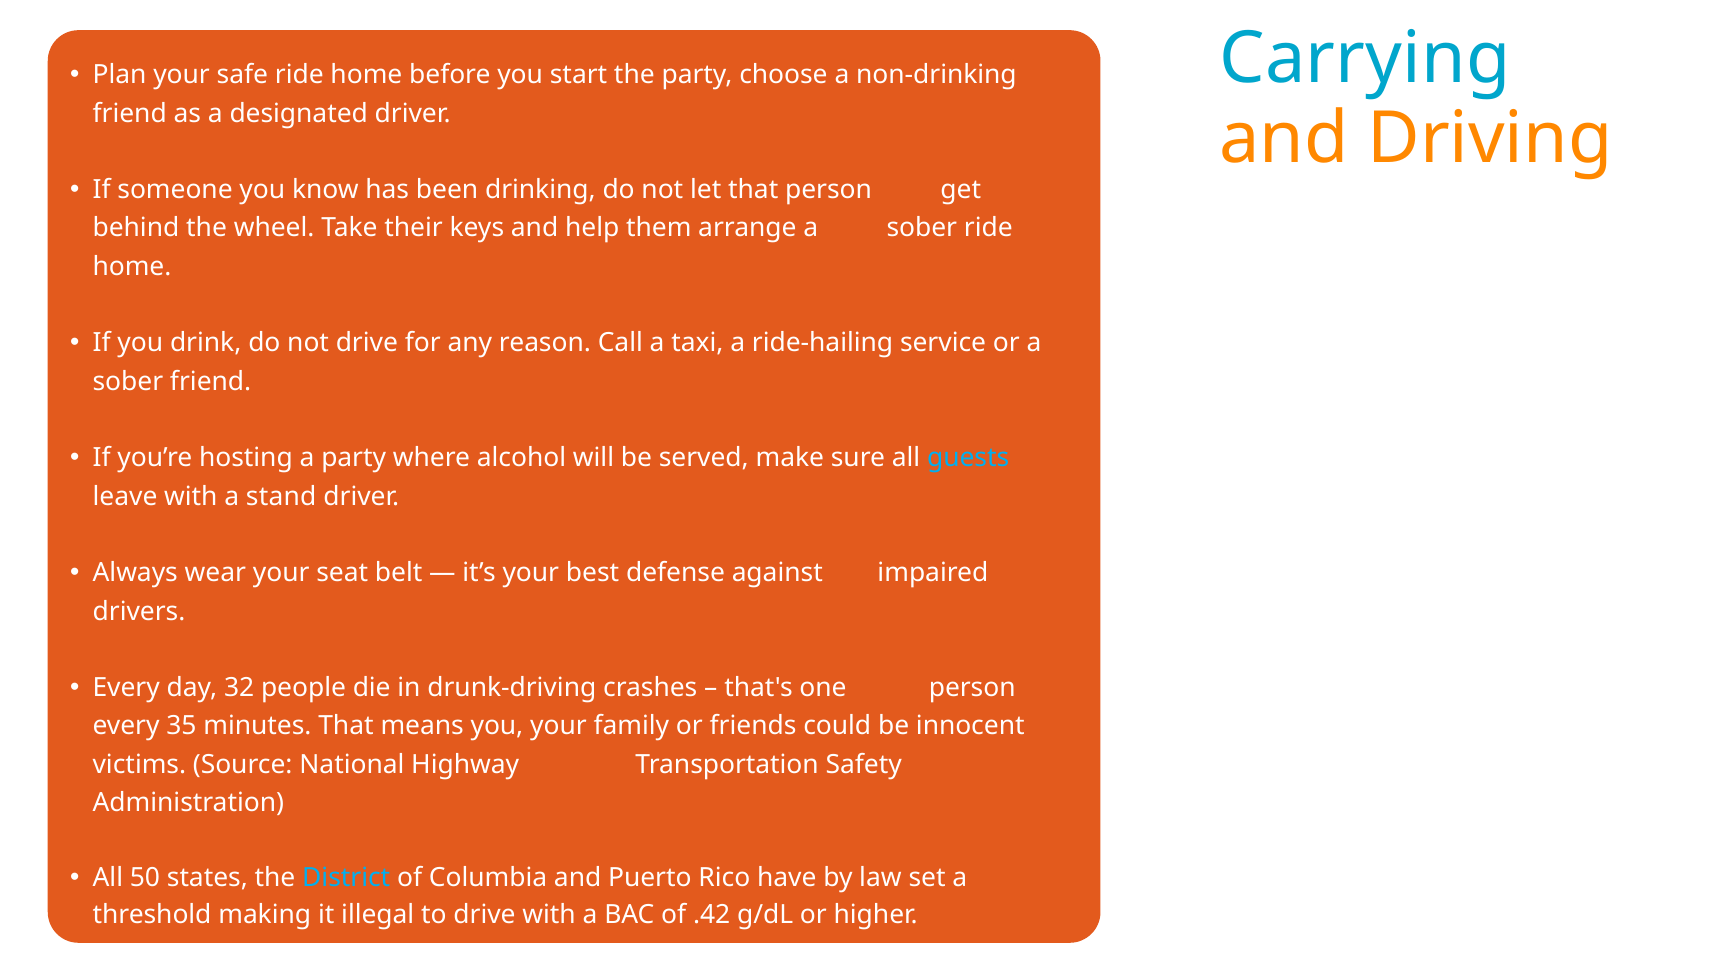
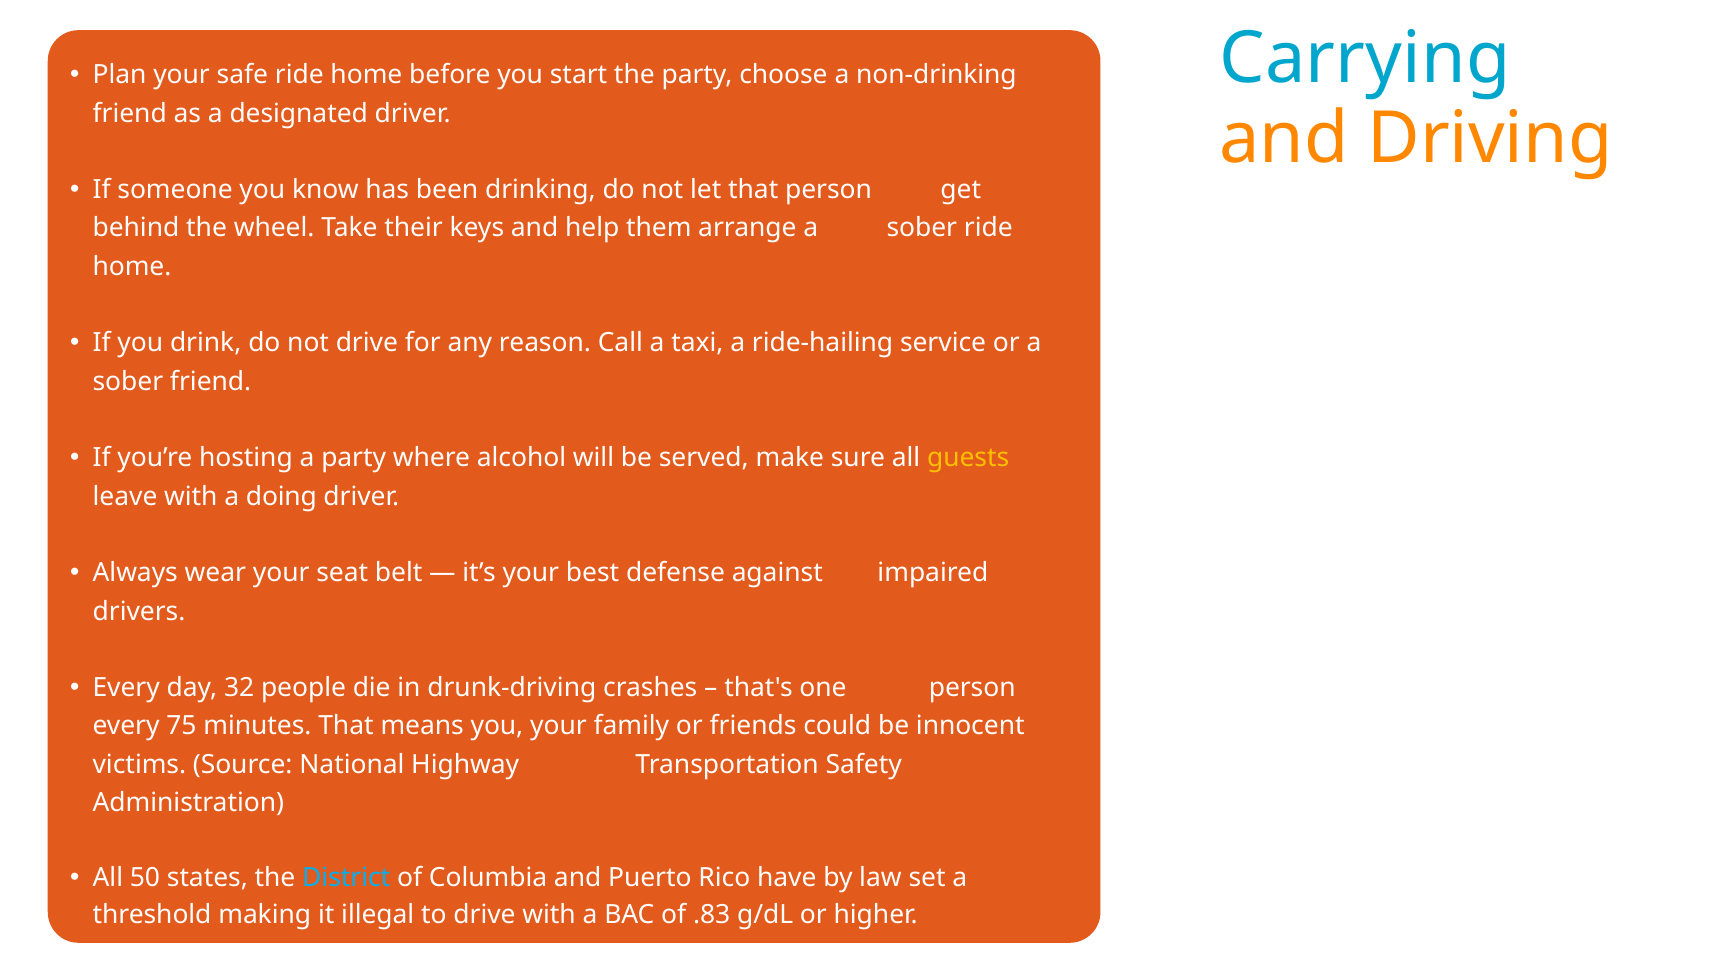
guests colour: light blue -> yellow
stand: stand -> doing
35: 35 -> 75
.42: .42 -> .83
